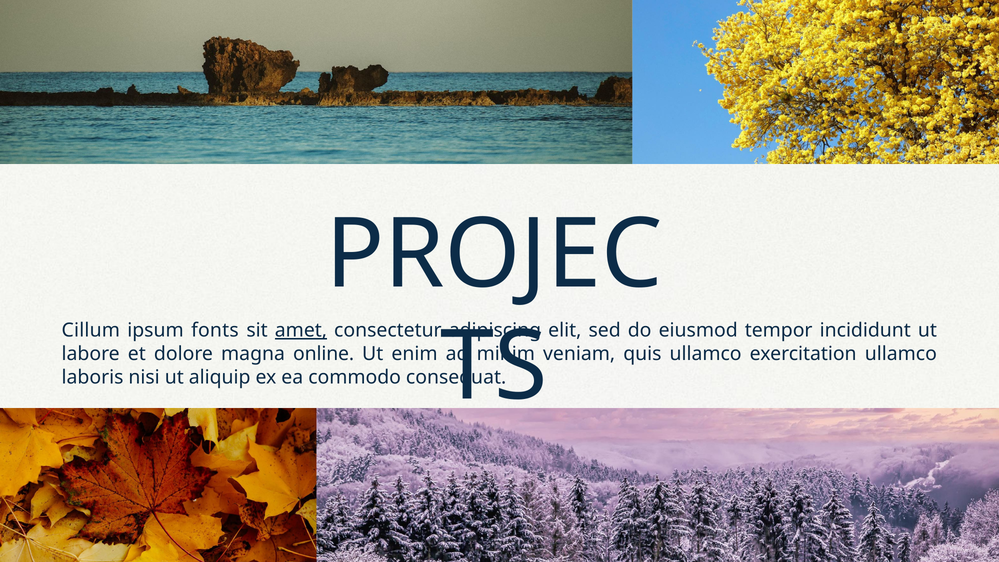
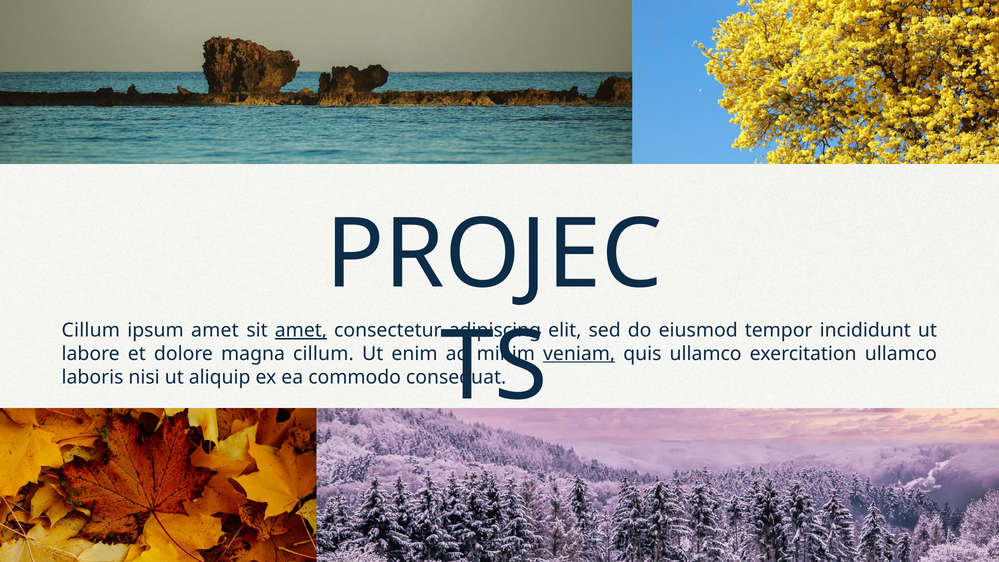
ipsum fonts: fonts -> amet
magna online: online -> cillum
veniam underline: none -> present
